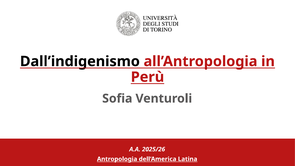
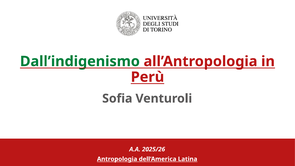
Dall’indigenismo colour: black -> green
